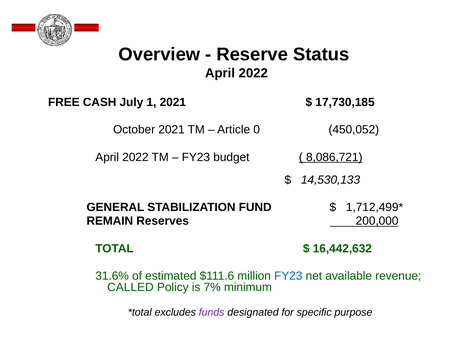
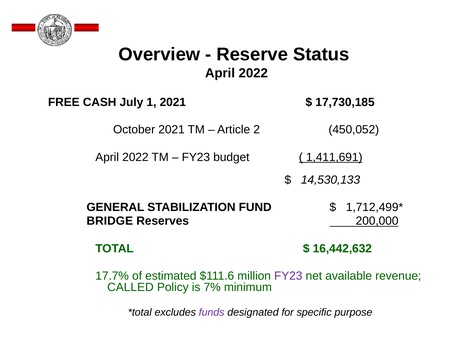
0: 0 -> 2
8,086,721: 8,086,721 -> 1,411,691
REMAIN: REMAIN -> BRIDGE
31.6%: 31.6% -> 17.7%
FY23 at (288, 276) colour: blue -> purple
